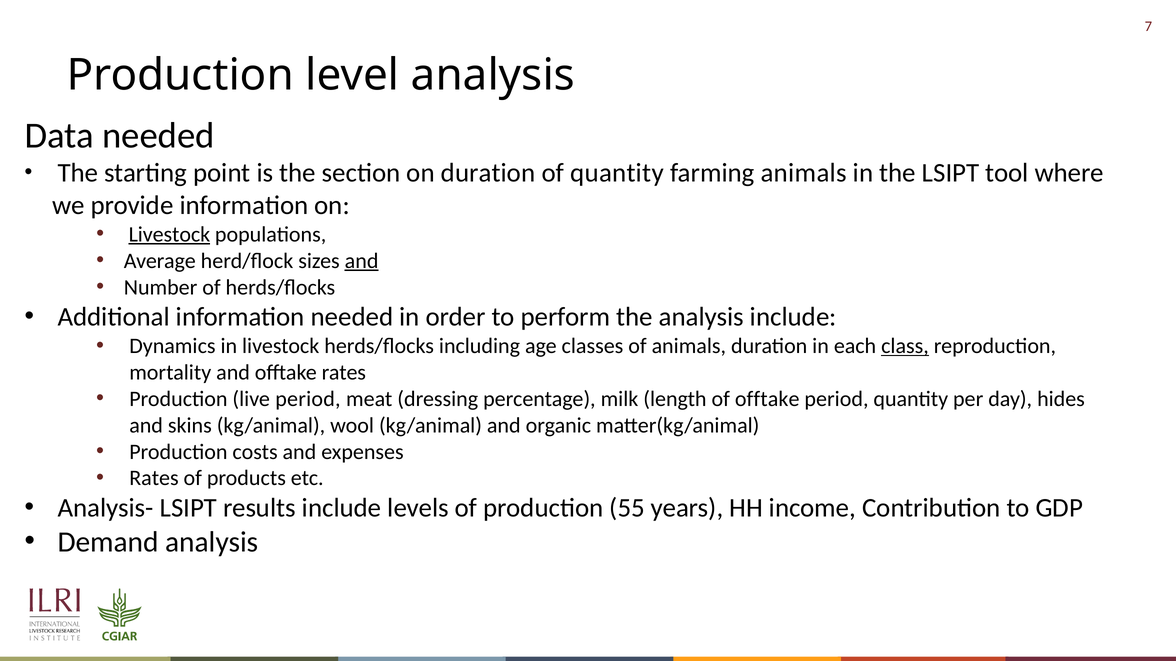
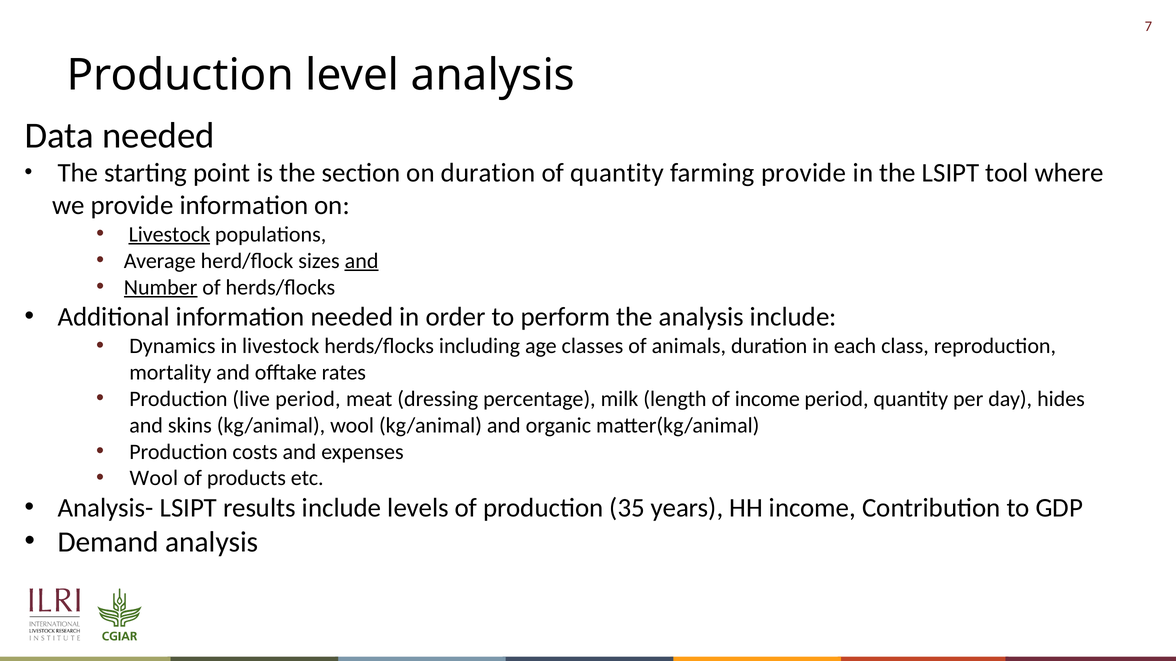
farming animals: animals -> provide
Number underline: none -> present
class underline: present -> none
of offtake: offtake -> income
Rates at (154, 479): Rates -> Wool
55: 55 -> 35
